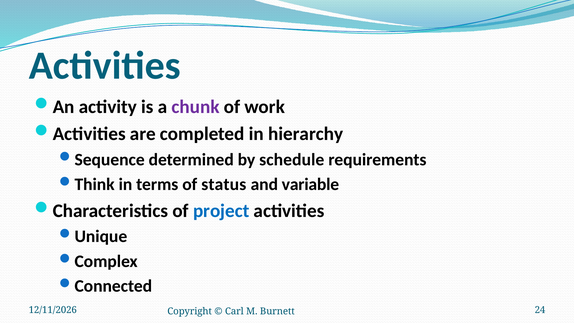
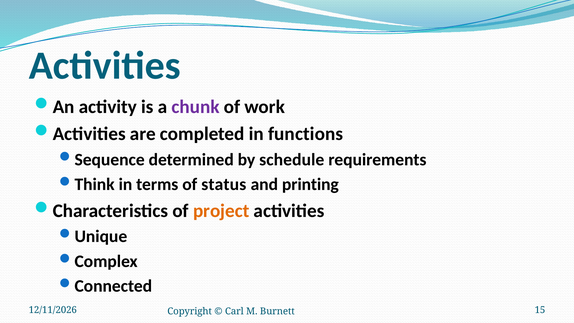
hierarchy: hierarchy -> functions
variable: variable -> printing
project colour: blue -> orange
24: 24 -> 15
